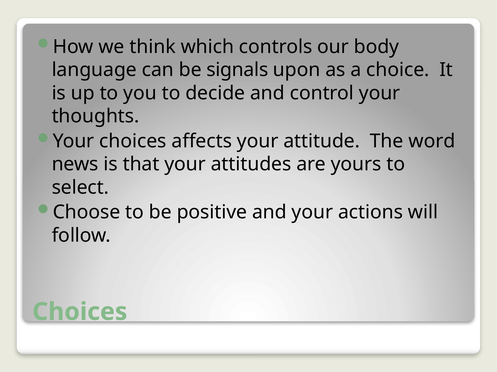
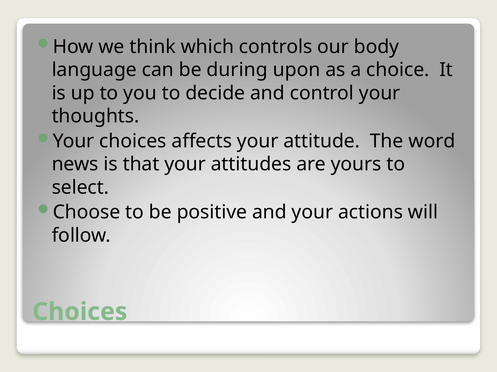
signals: signals -> during
